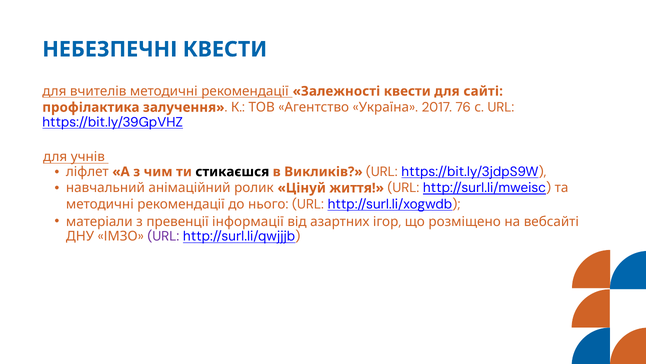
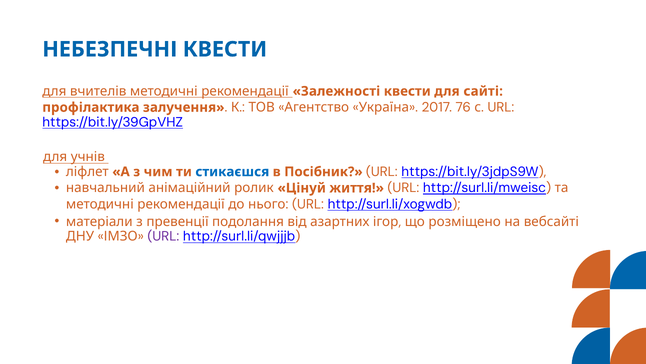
стикаєшся colour: black -> blue
Викликів: Викликів -> Посібник
інформації: інформації -> подолання
